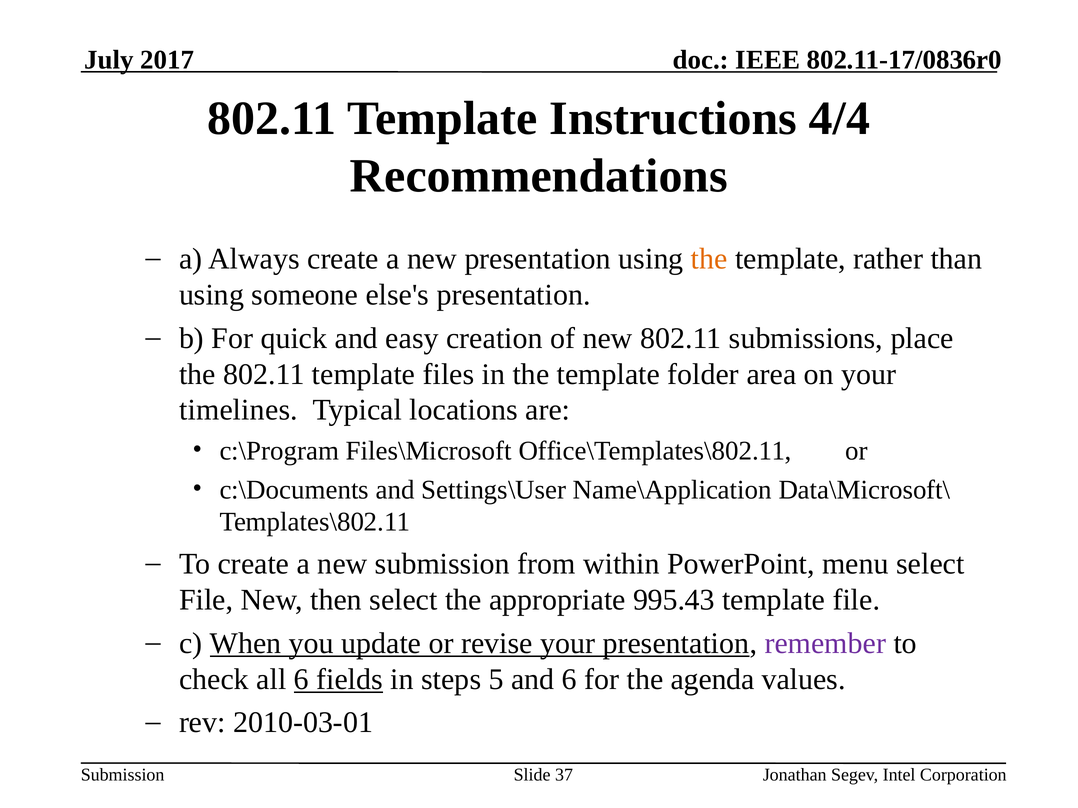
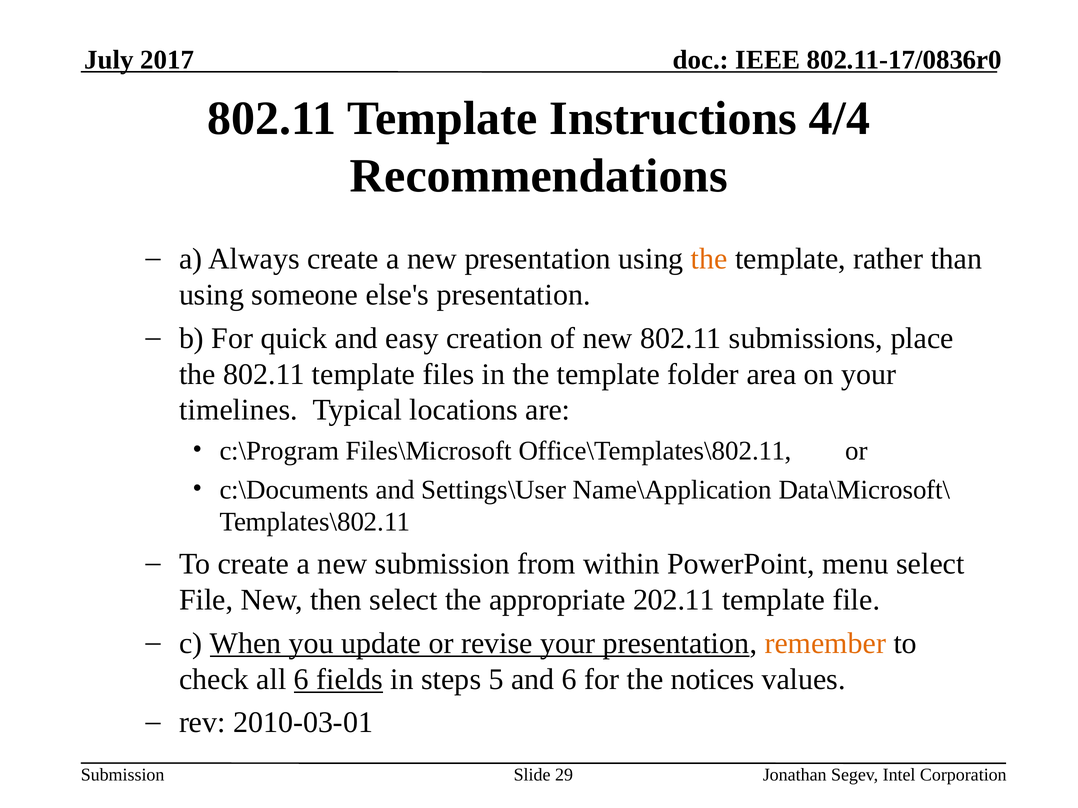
995.43: 995.43 -> 202.11
remember colour: purple -> orange
agenda: agenda -> notices
37: 37 -> 29
